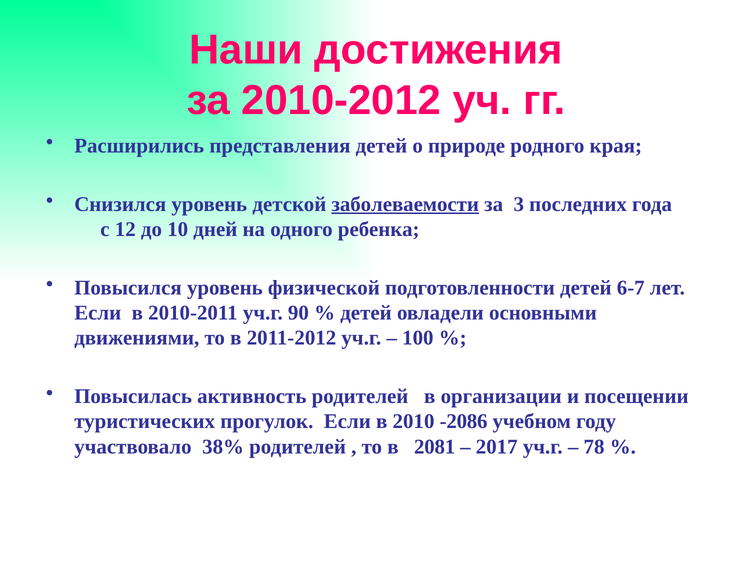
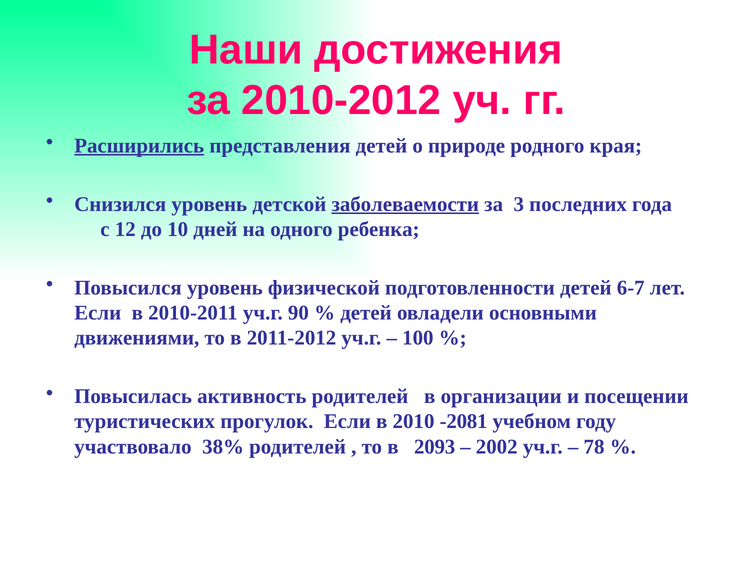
Расширились underline: none -> present
-2086: -2086 -> -2081
2081: 2081 -> 2093
2017: 2017 -> 2002
